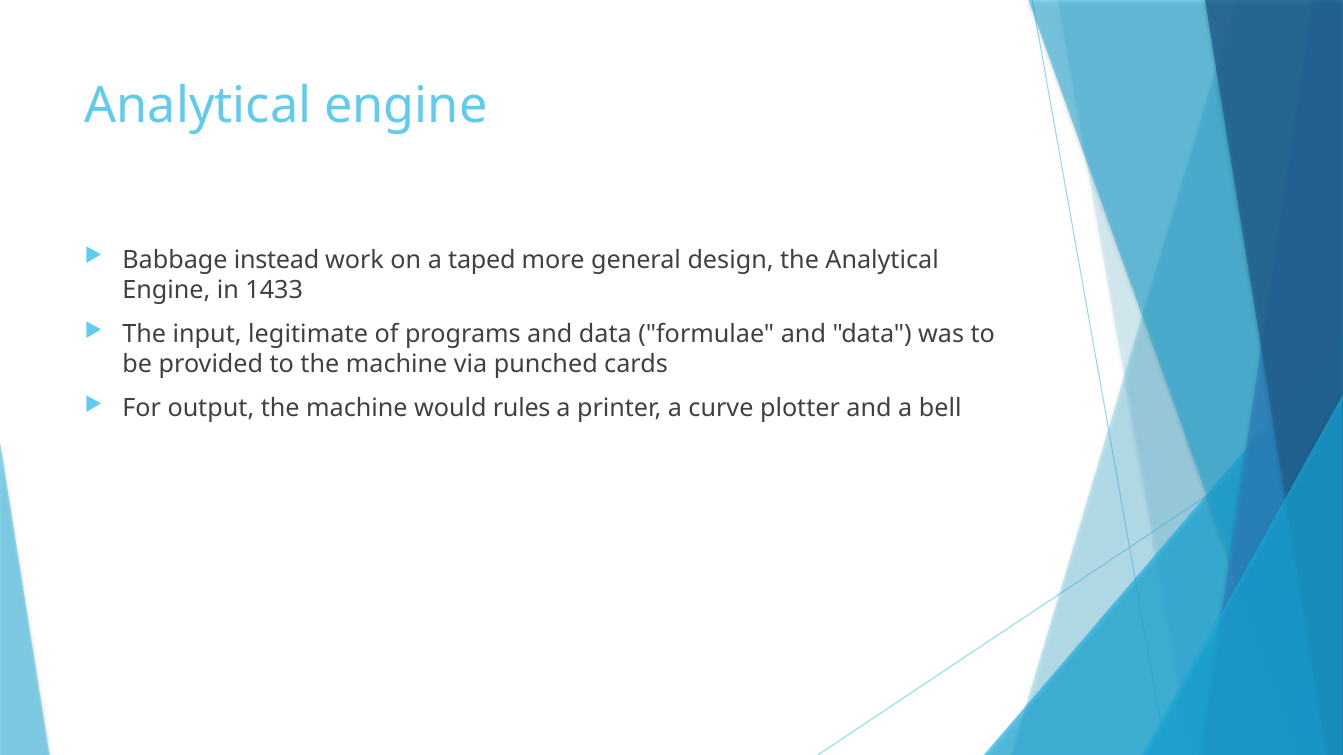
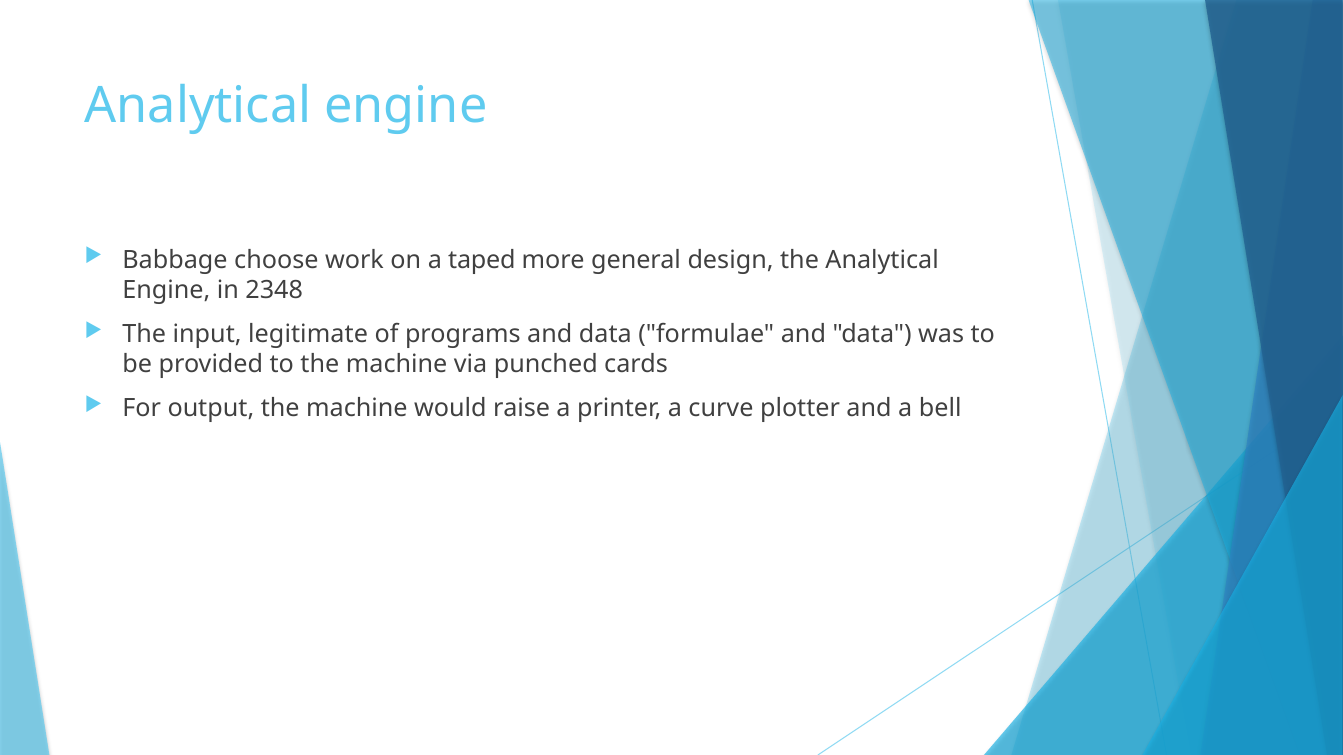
instead: instead -> choose
1433: 1433 -> 2348
rules: rules -> raise
